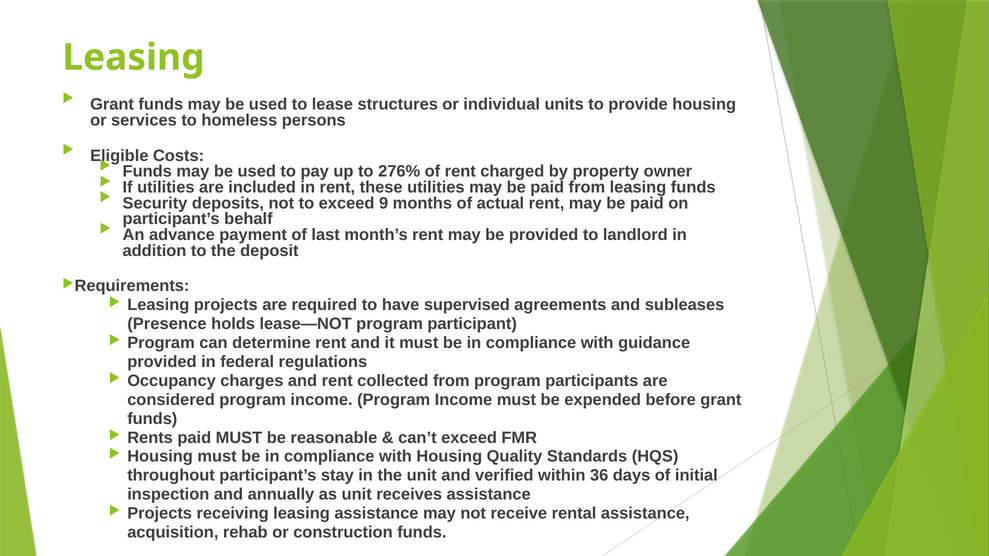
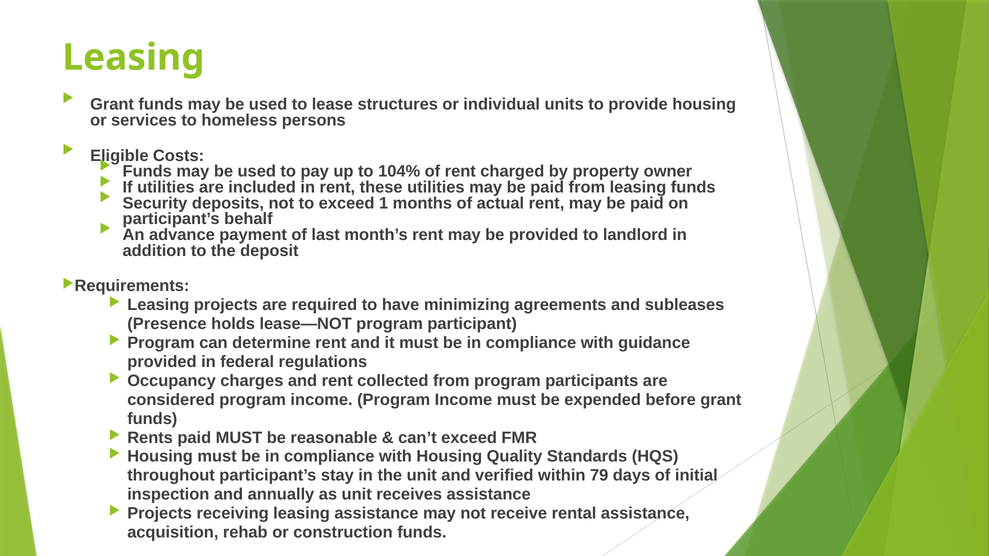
276%: 276% -> 104%
9: 9 -> 1
supervised: supervised -> minimizing
36: 36 -> 79
